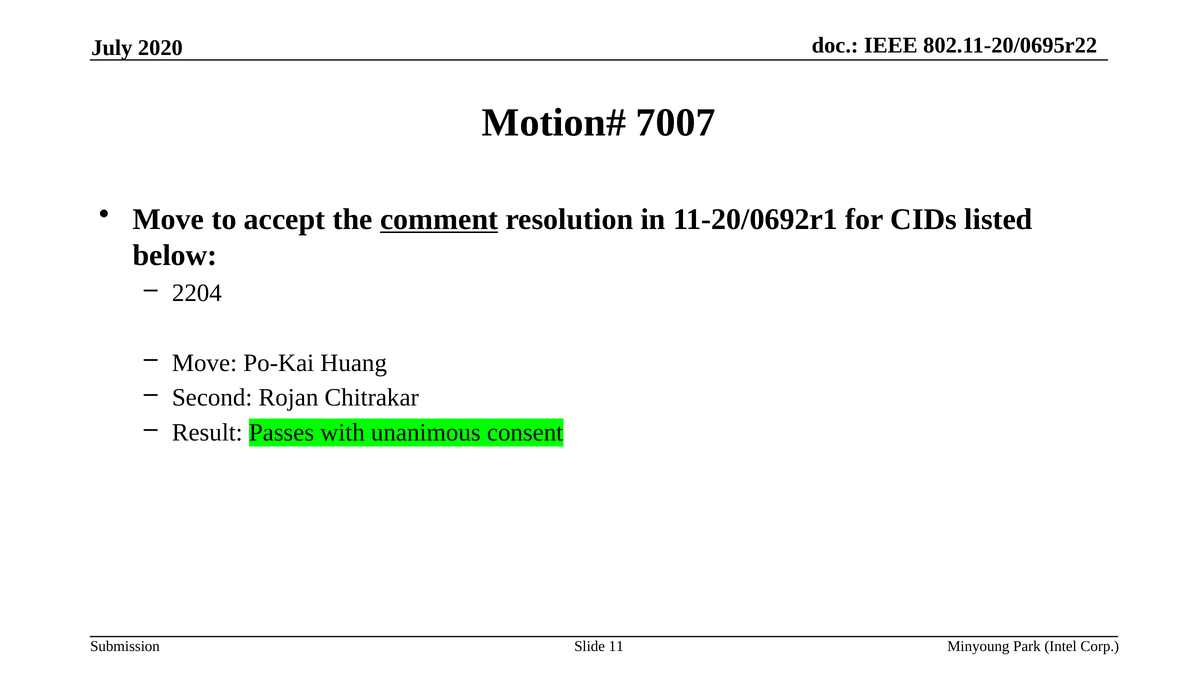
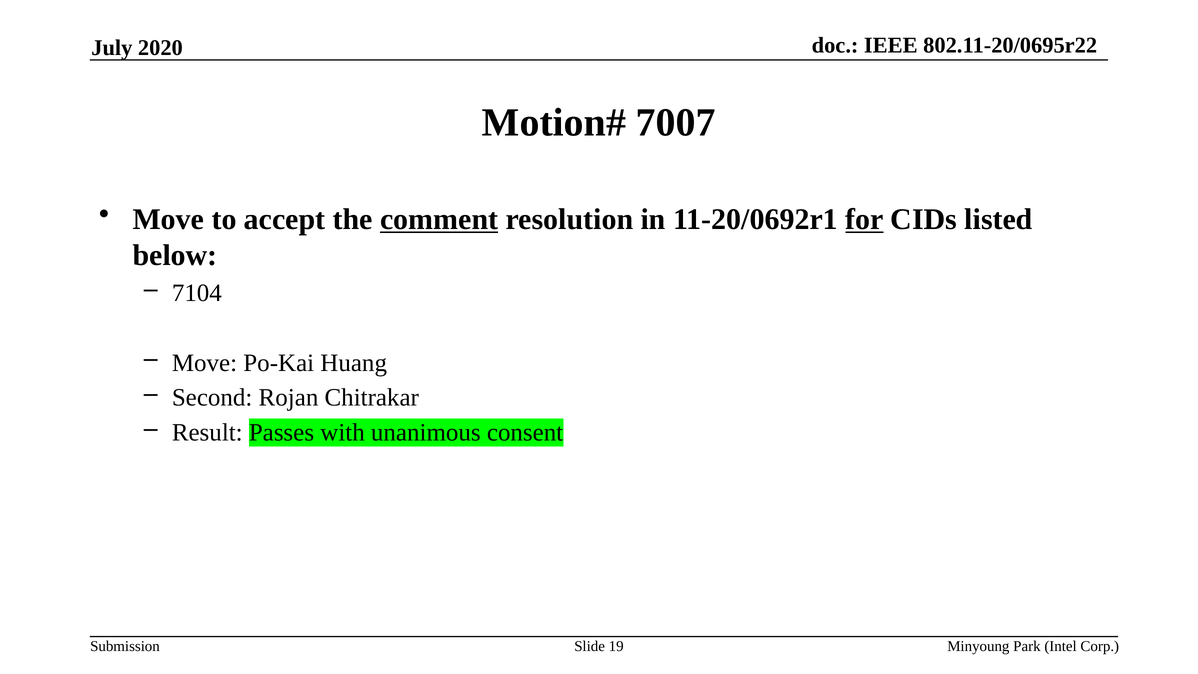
for underline: none -> present
2204: 2204 -> 7104
11: 11 -> 19
